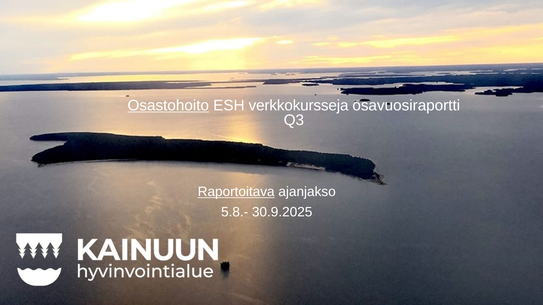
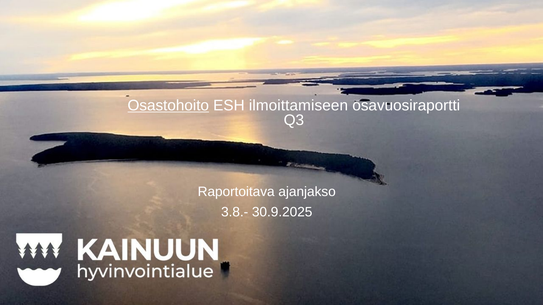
verkkokursseja: verkkokursseja -> ilmoittamiseen
Raportoitava underline: present -> none
5.8.-: 5.8.- -> 3.8.-
